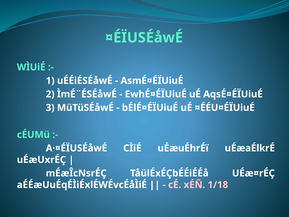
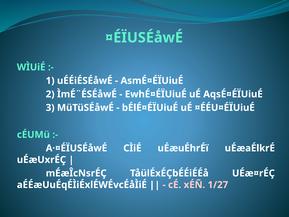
1/18: 1/18 -> 1/27
